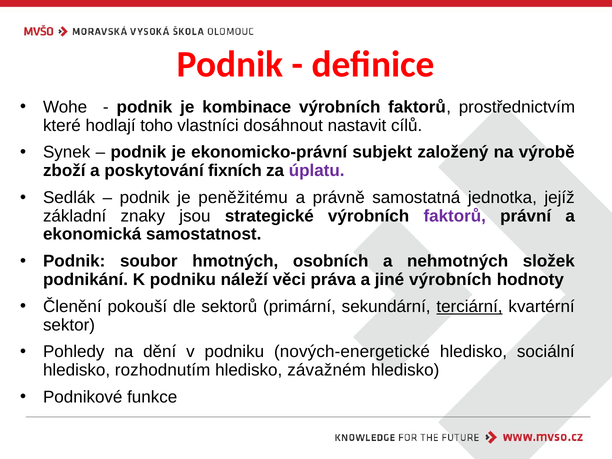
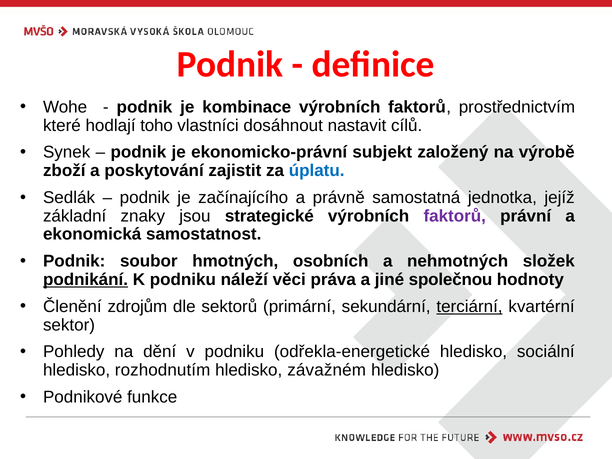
fixních: fixních -> zajistit
úplatu colour: purple -> blue
peněžitému: peněžitému -> začínajícího
podnikání underline: none -> present
jiné výrobních: výrobních -> společnou
pokouší: pokouší -> zdrojům
nových-energetické: nových-energetické -> odřekla-energetické
